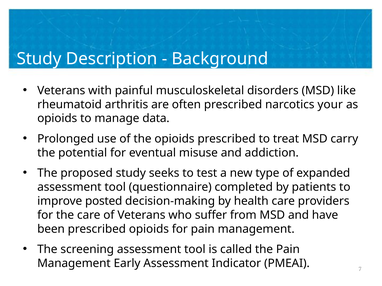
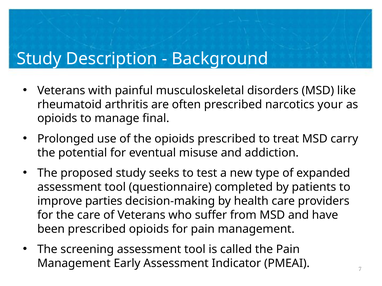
data: data -> final
posted: posted -> parties
